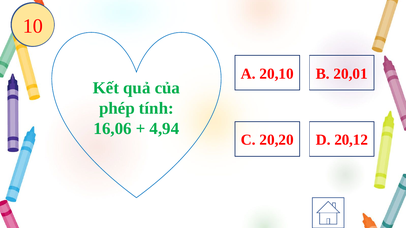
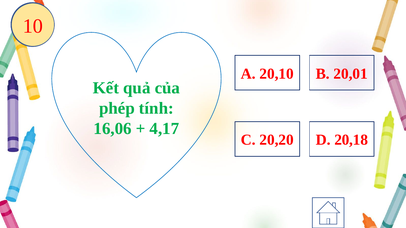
4,94: 4,94 -> 4,17
20,12: 20,12 -> 20,18
